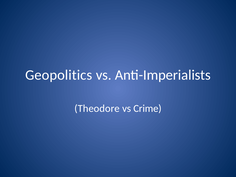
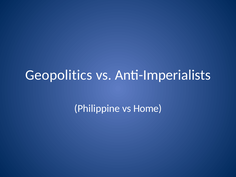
Theodore: Theodore -> Philippine
Crime: Crime -> Home
